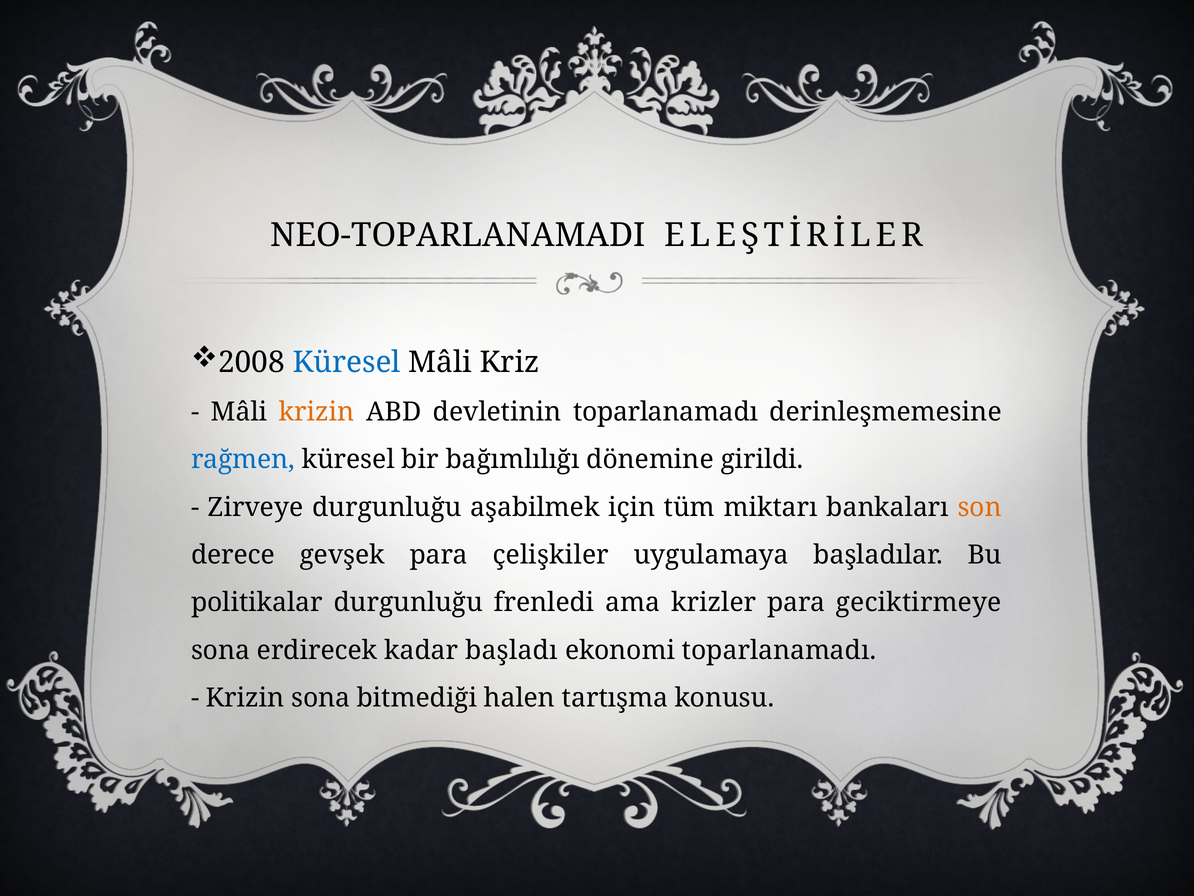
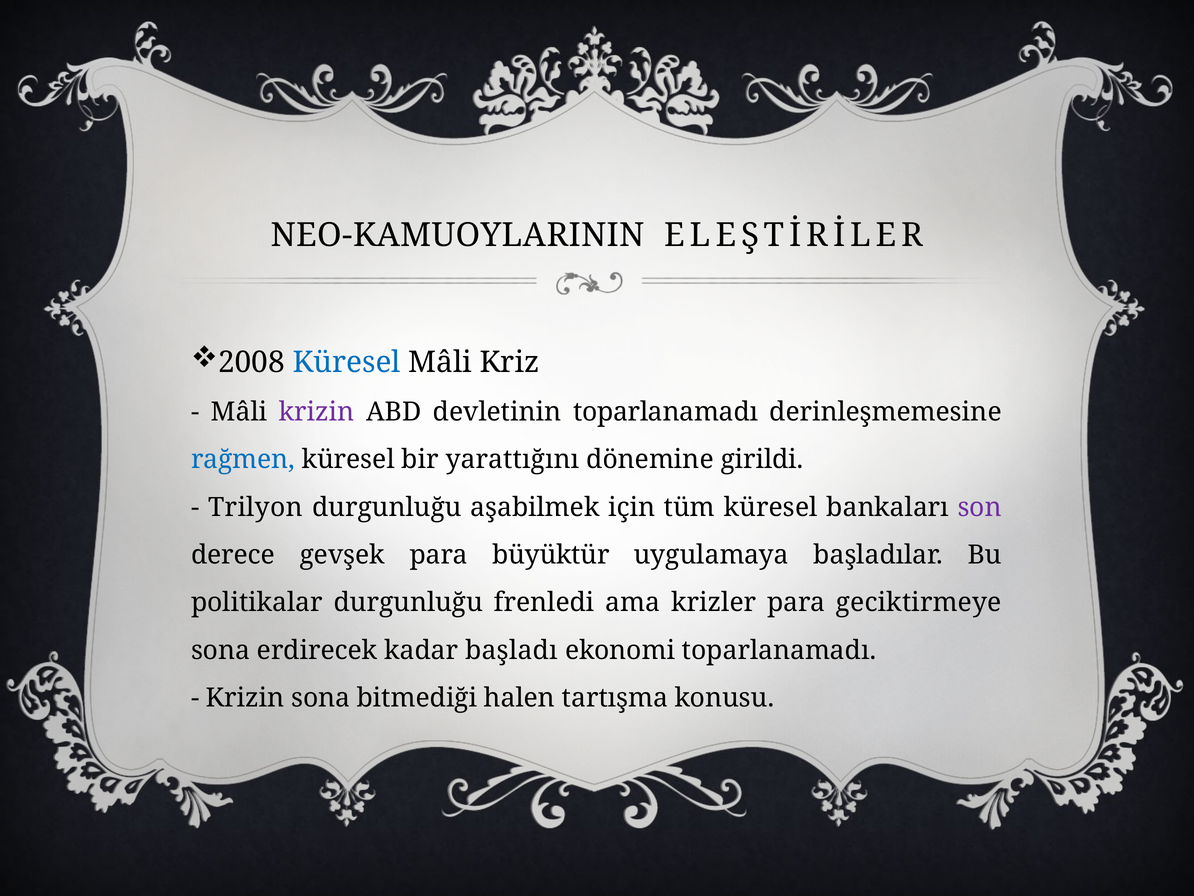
NEO-TOPARLANAMADI: NEO-TOPARLANAMADI -> NEO-KAMUOYLARININ
krizin at (317, 412) colour: orange -> purple
bağımlılığı: bağımlılığı -> yarattığını
Zirveye: Zirveye -> Trilyon
tüm miktarı: miktarı -> küresel
son colour: orange -> purple
çelişkiler: çelişkiler -> büyüktür
